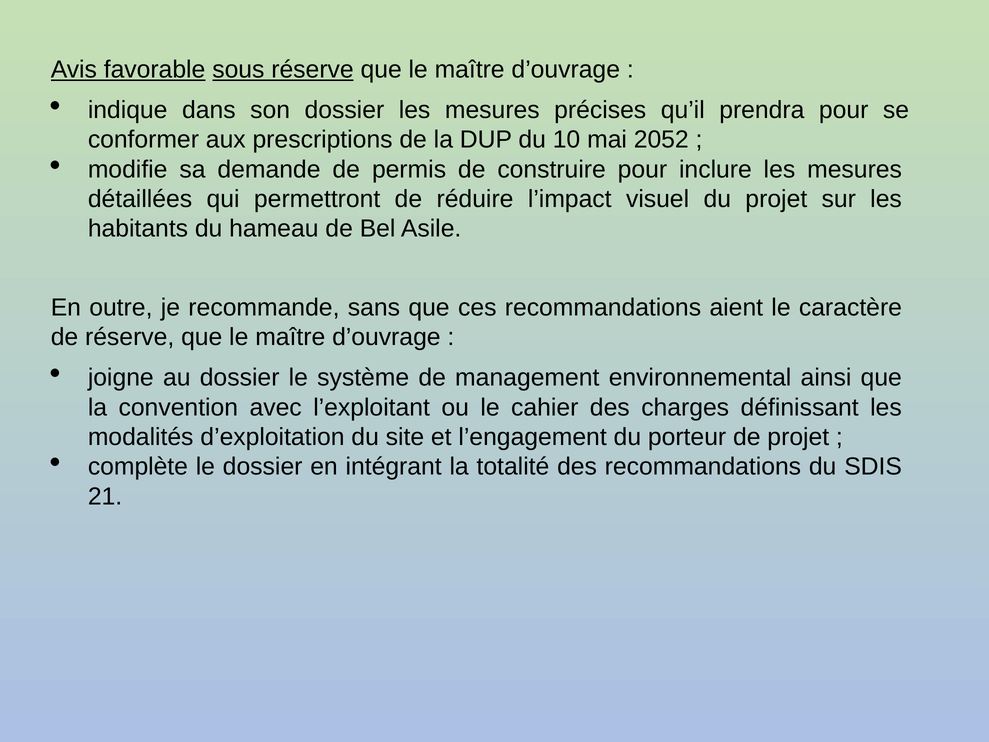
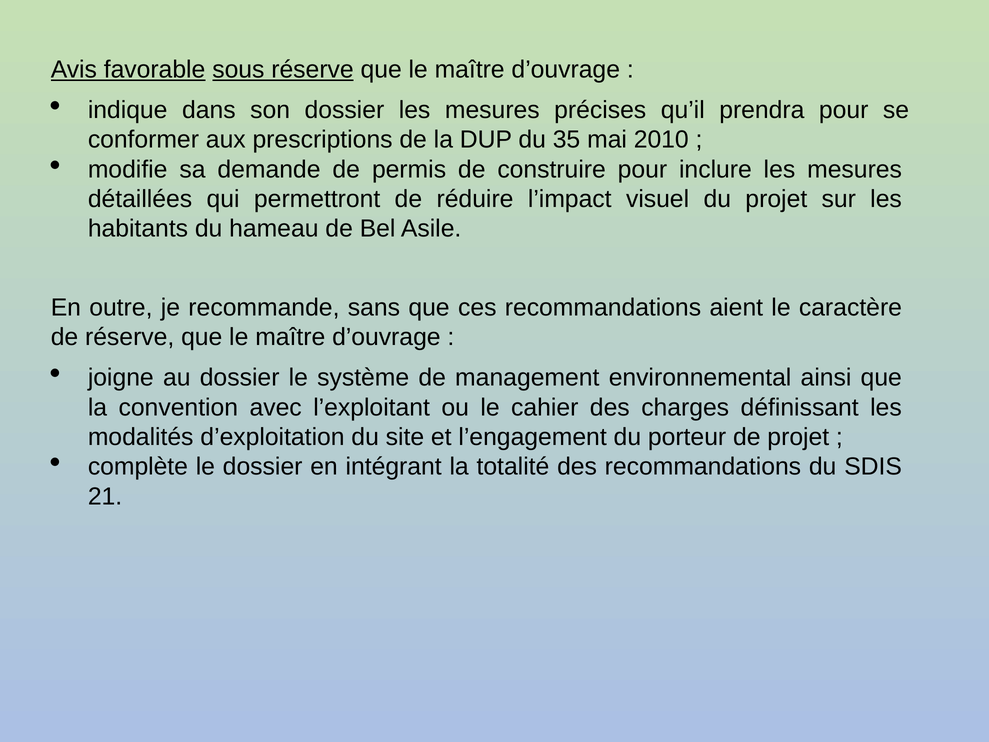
10: 10 -> 35
2052: 2052 -> 2010
